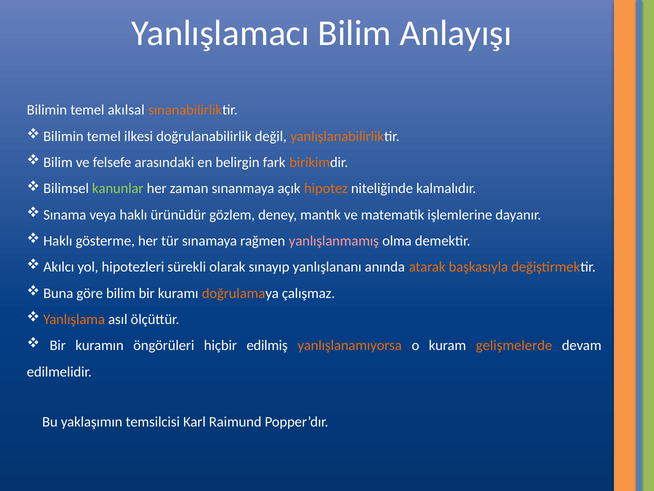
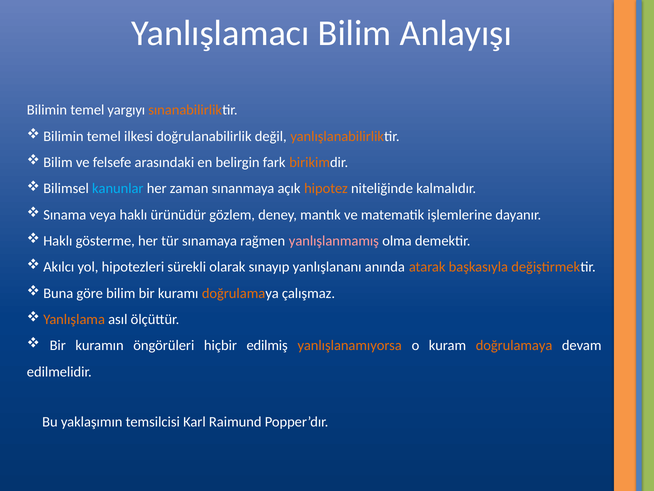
akılsal: akılsal -> yargıyı
kanunlar colour: light green -> light blue
kuram gelişmelerde: gelişmelerde -> doğrulamaya
